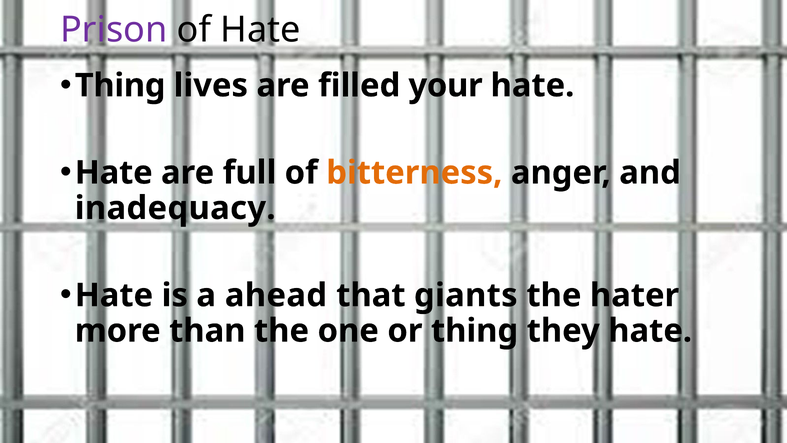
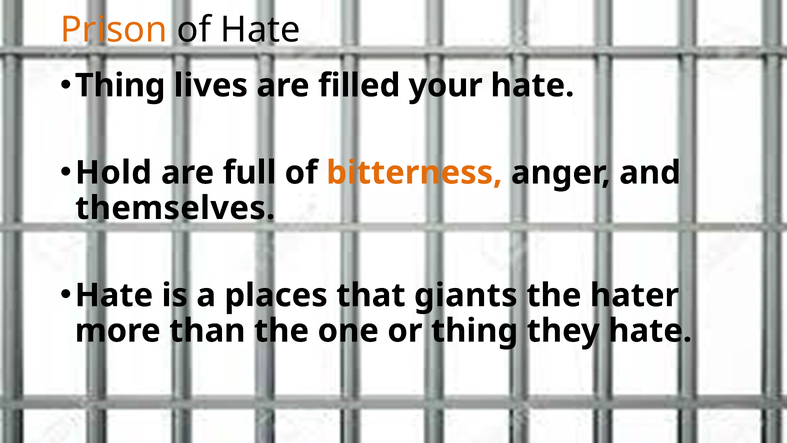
Prison colour: purple -> orange
Hate at (114, 173): Hate -> Hold
inadequacy: inadequacy -> themselves
ahead: ahead -> places
